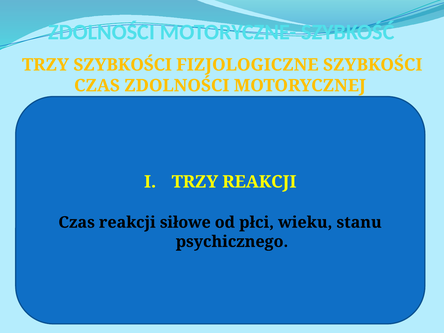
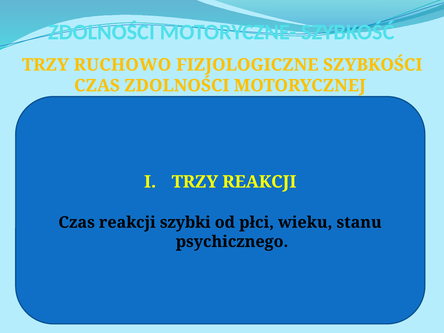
TRZY SZYBKOŚCI: SZYBKOŚCI -> RUCHOWO
siłowe: siłowe -> szybki
